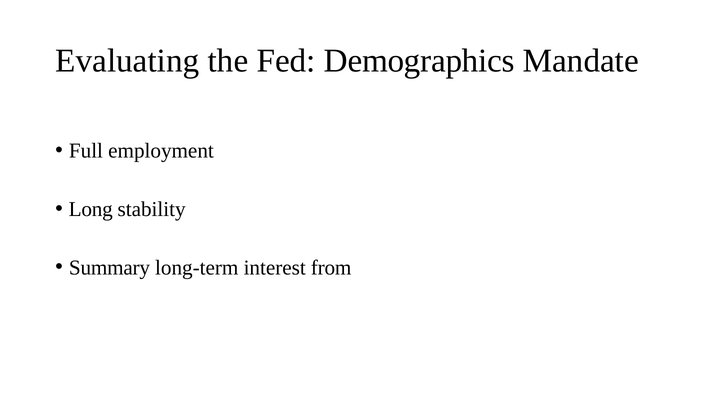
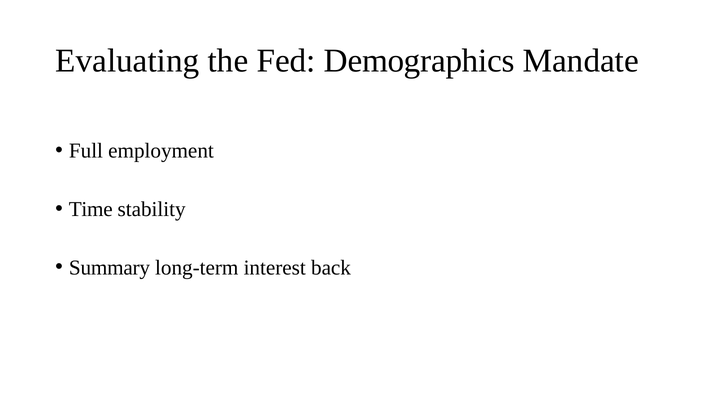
Long: Long -> Time
from: from -> back
